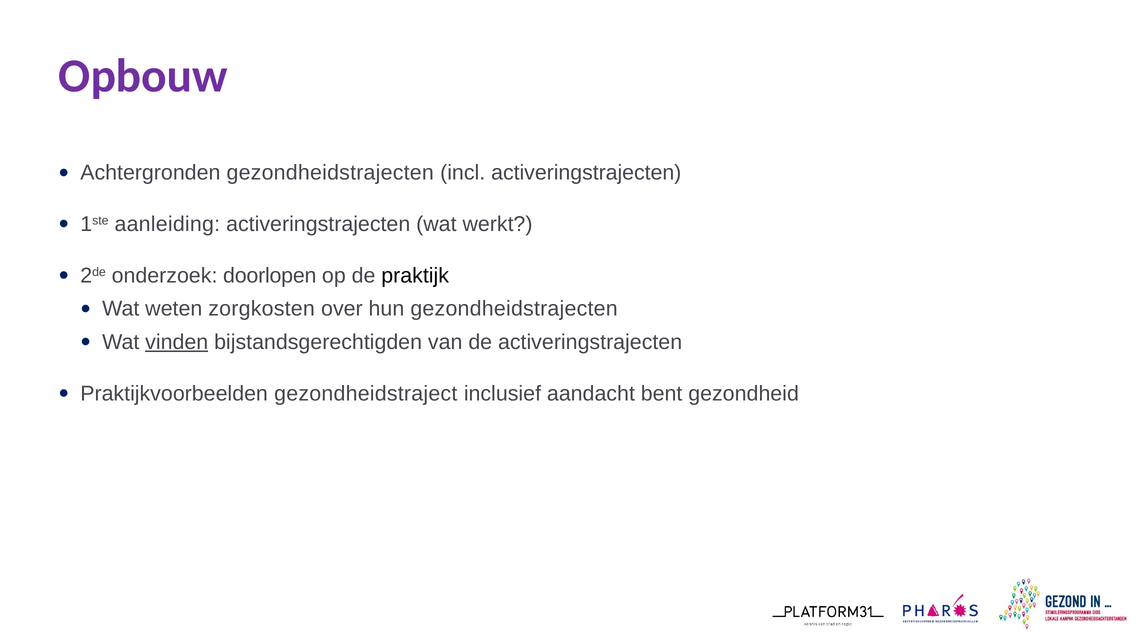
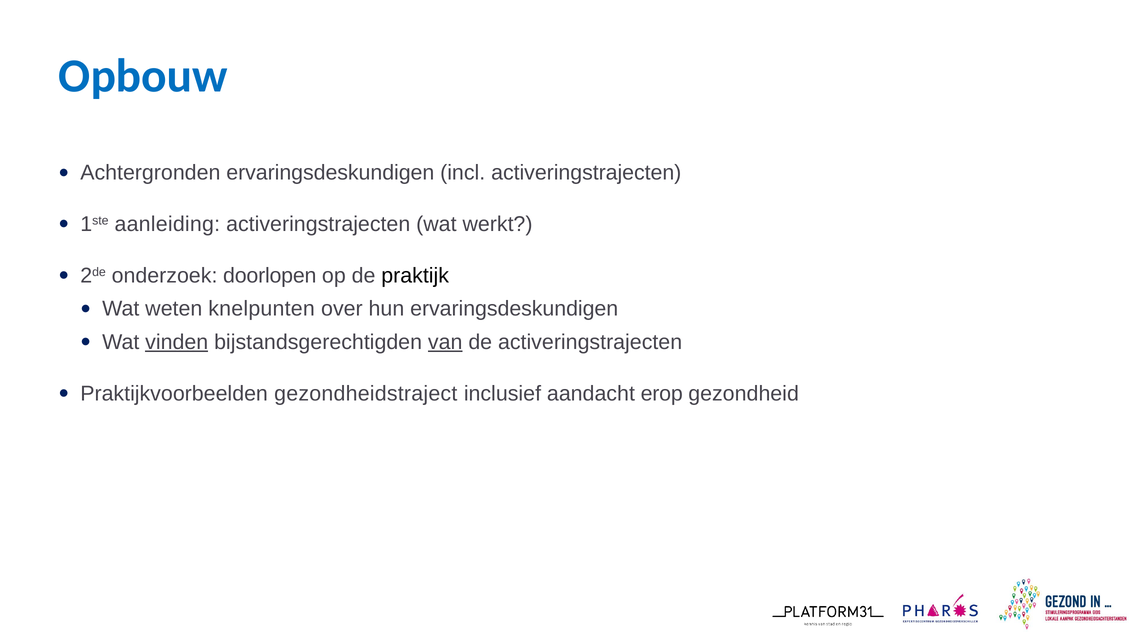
Opbouw colour: purple -> blue
Achtergronden gezondheidstrajecten: gezondheidstrajecten -> ervaringsdeskundigen
zorgkosten: zorgkosten -> knelpunten
hun gezondheidstrajecten: gezondheidstrajecten -> ervaringsdeskundigen
van underline: none -> present
bent: bent -> erop
